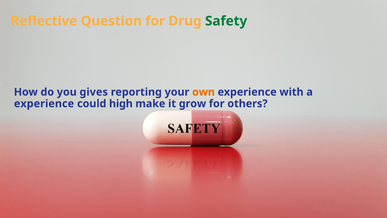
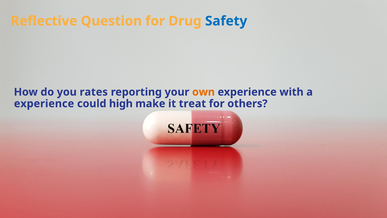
Safety colour: green -> blue
gives: gives -> rates
grow: grow -> treat
